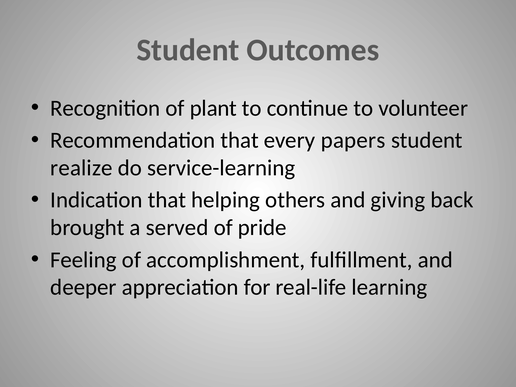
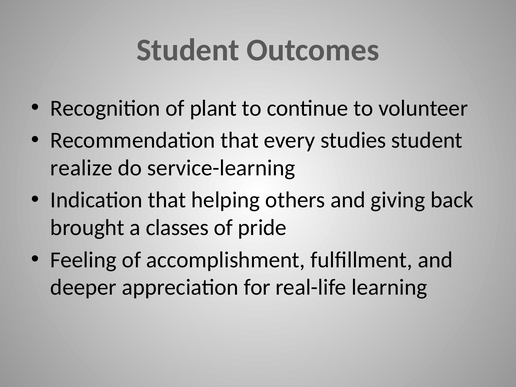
papers: papers -> studies
served: served -> classes
